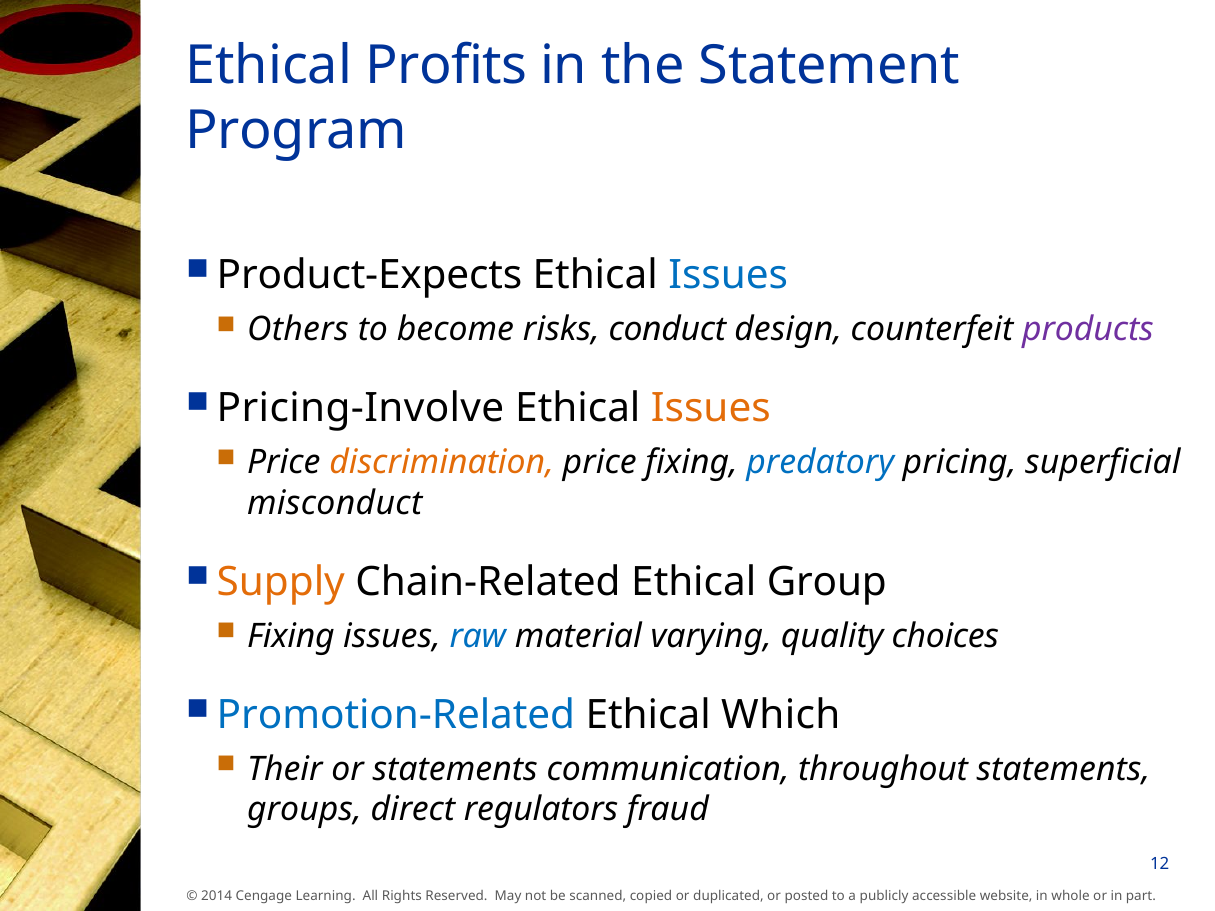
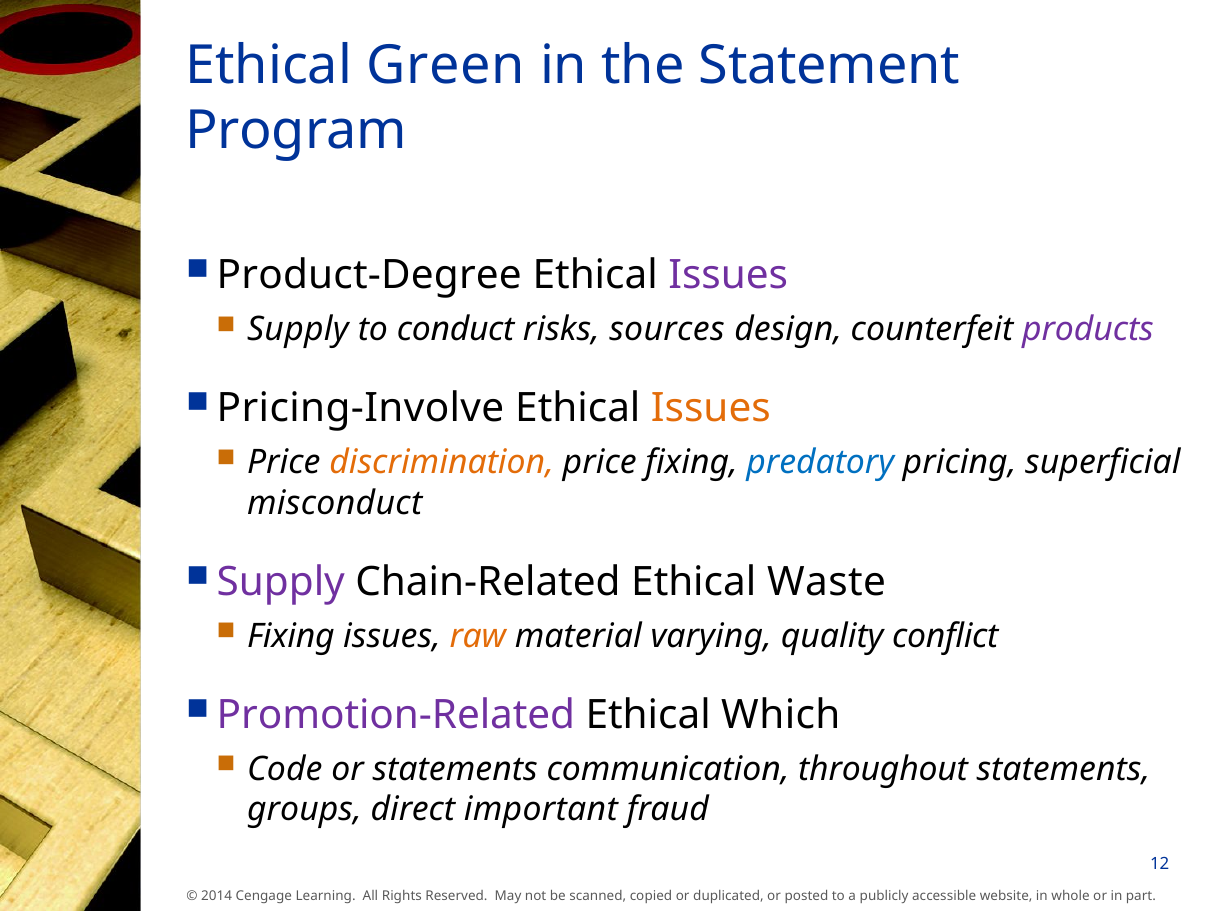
Profits: Profits -> Green
Product-Expects: Product-Expects -> Product-Degree
Issues at (728, 276) colour: blue -> purple
Others at (298, 330): Others -> Supply
become: become -> conduct
conduct: conduct -> sources
Supply at (281, 582) colour: orange -> purple
Group: Group -> Waste
raw colour: blue -> orange
choices: choices -> conflict
Promotion-Related colour: blue -> purple
Their: Their -> Code
regulators: regulators -> important
